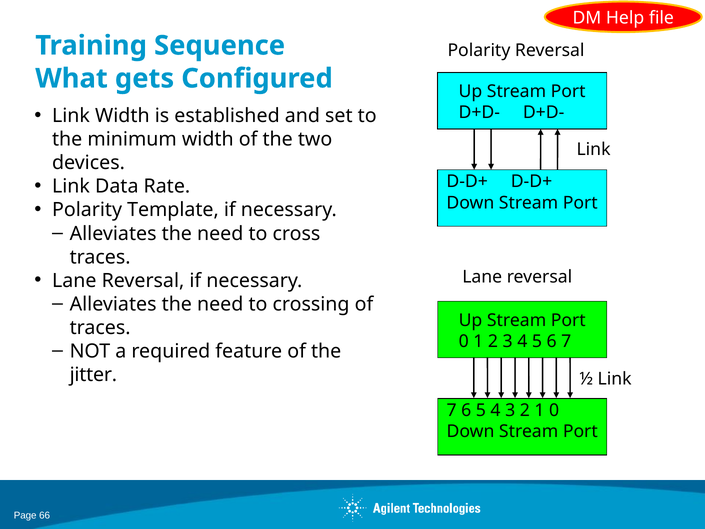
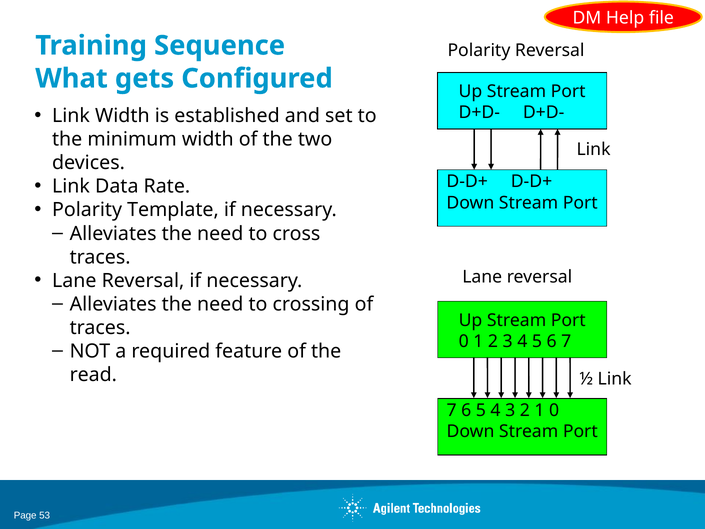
jitter: jitter -> read
66: 66 -> 53
